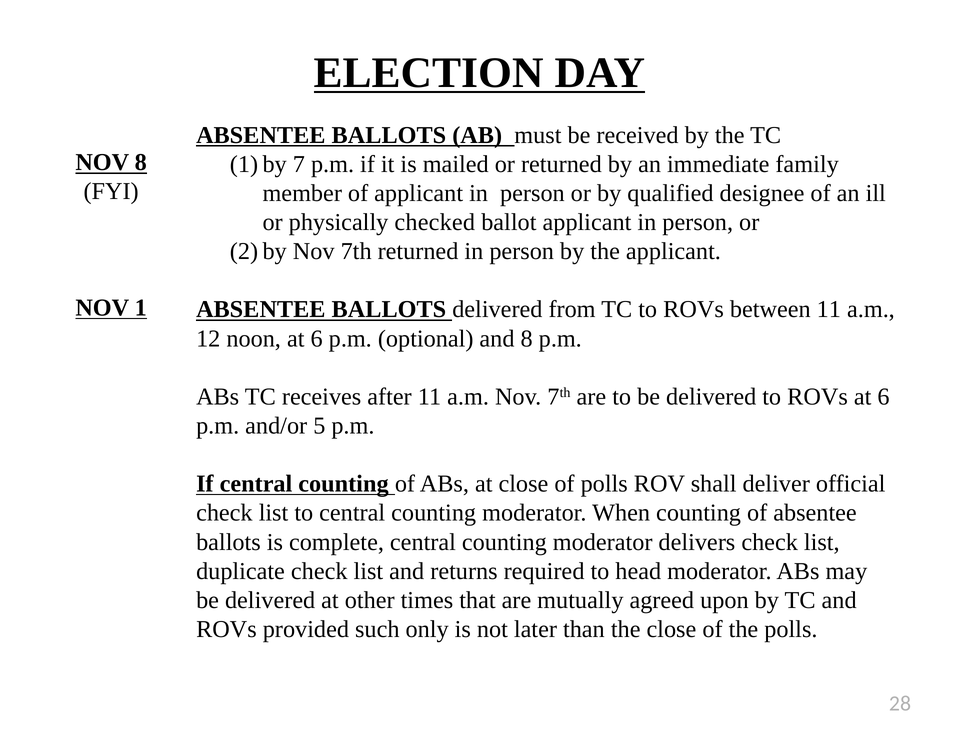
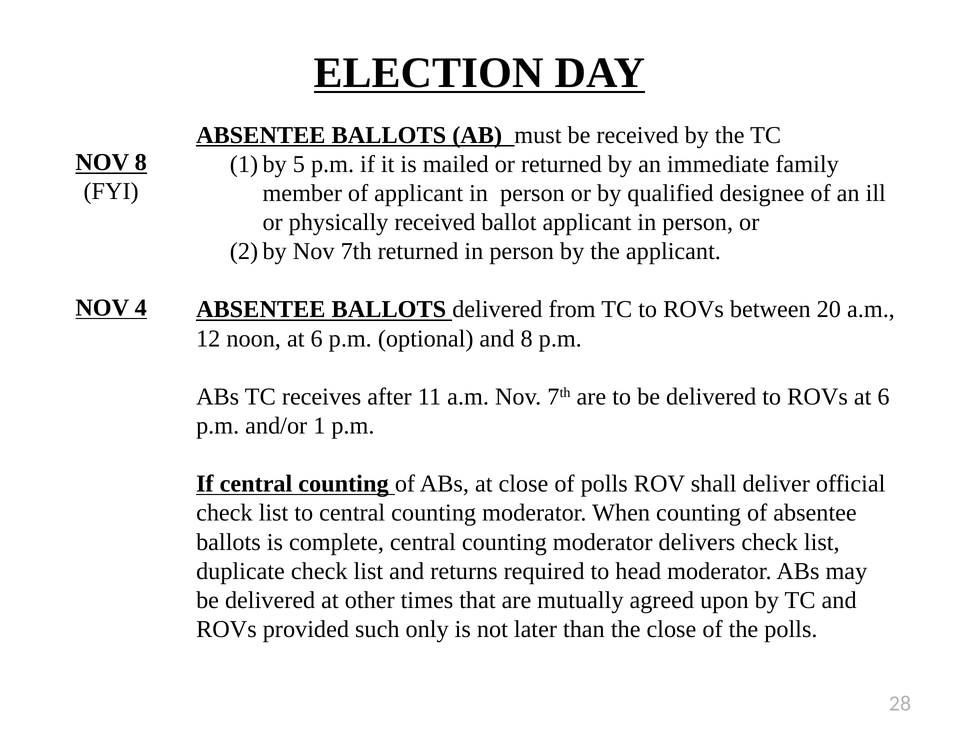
7: 7 -> 5
physically checked: checked -> received
1: 1 -> 4
between 11: 11 -> 20
5: 5 -> 1
